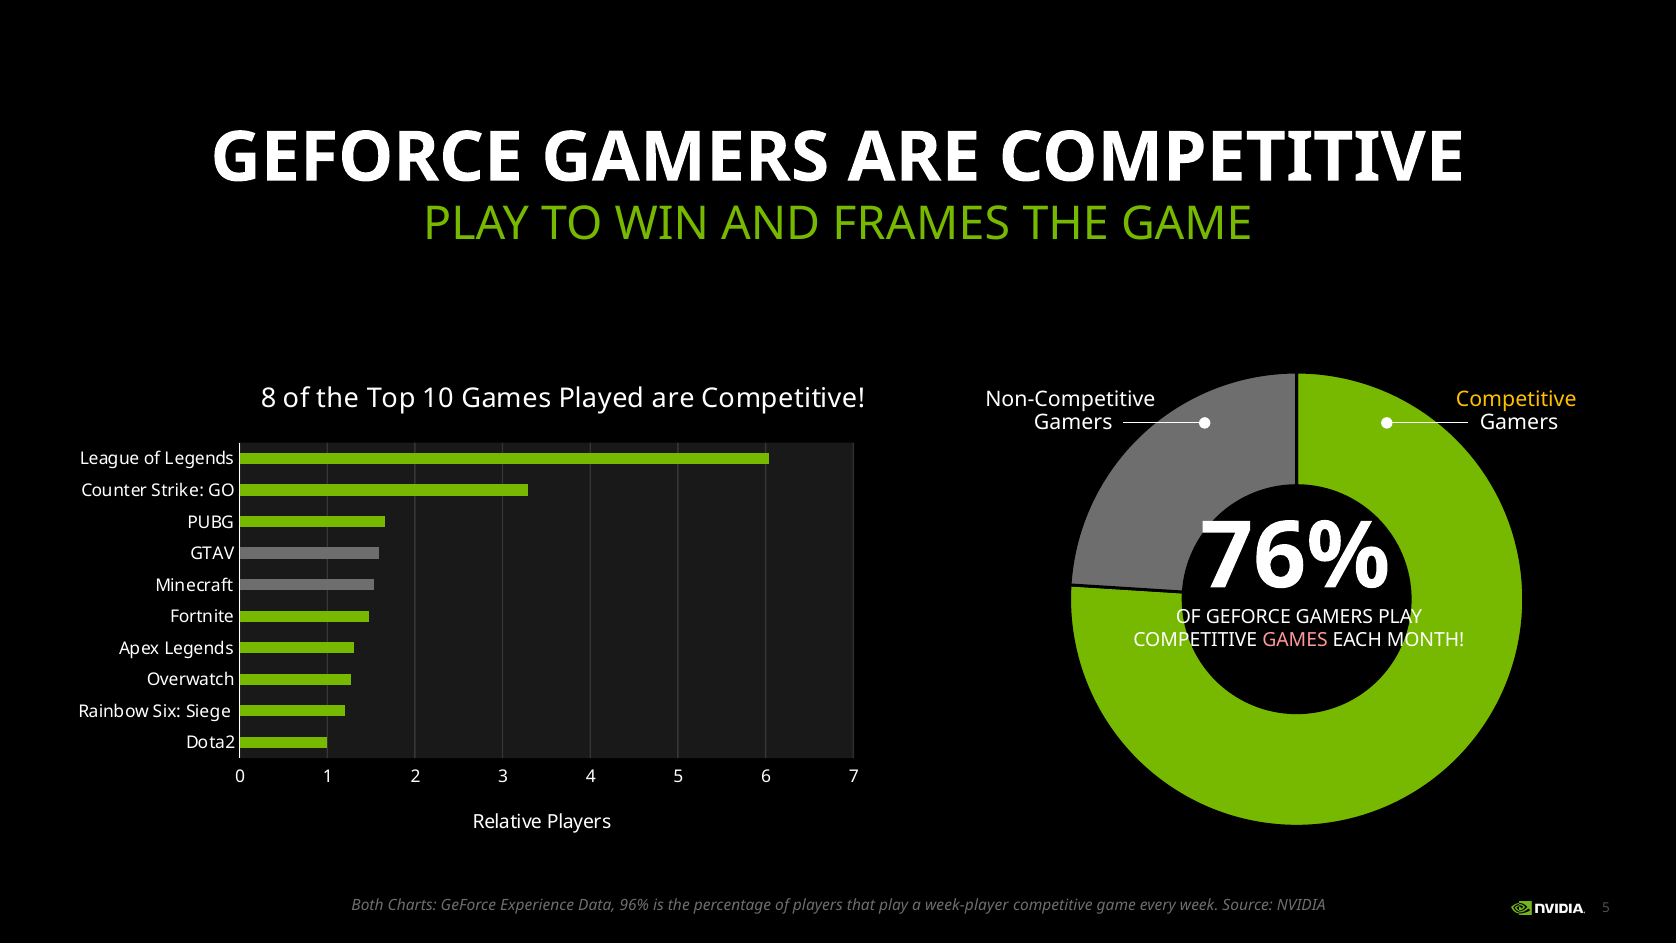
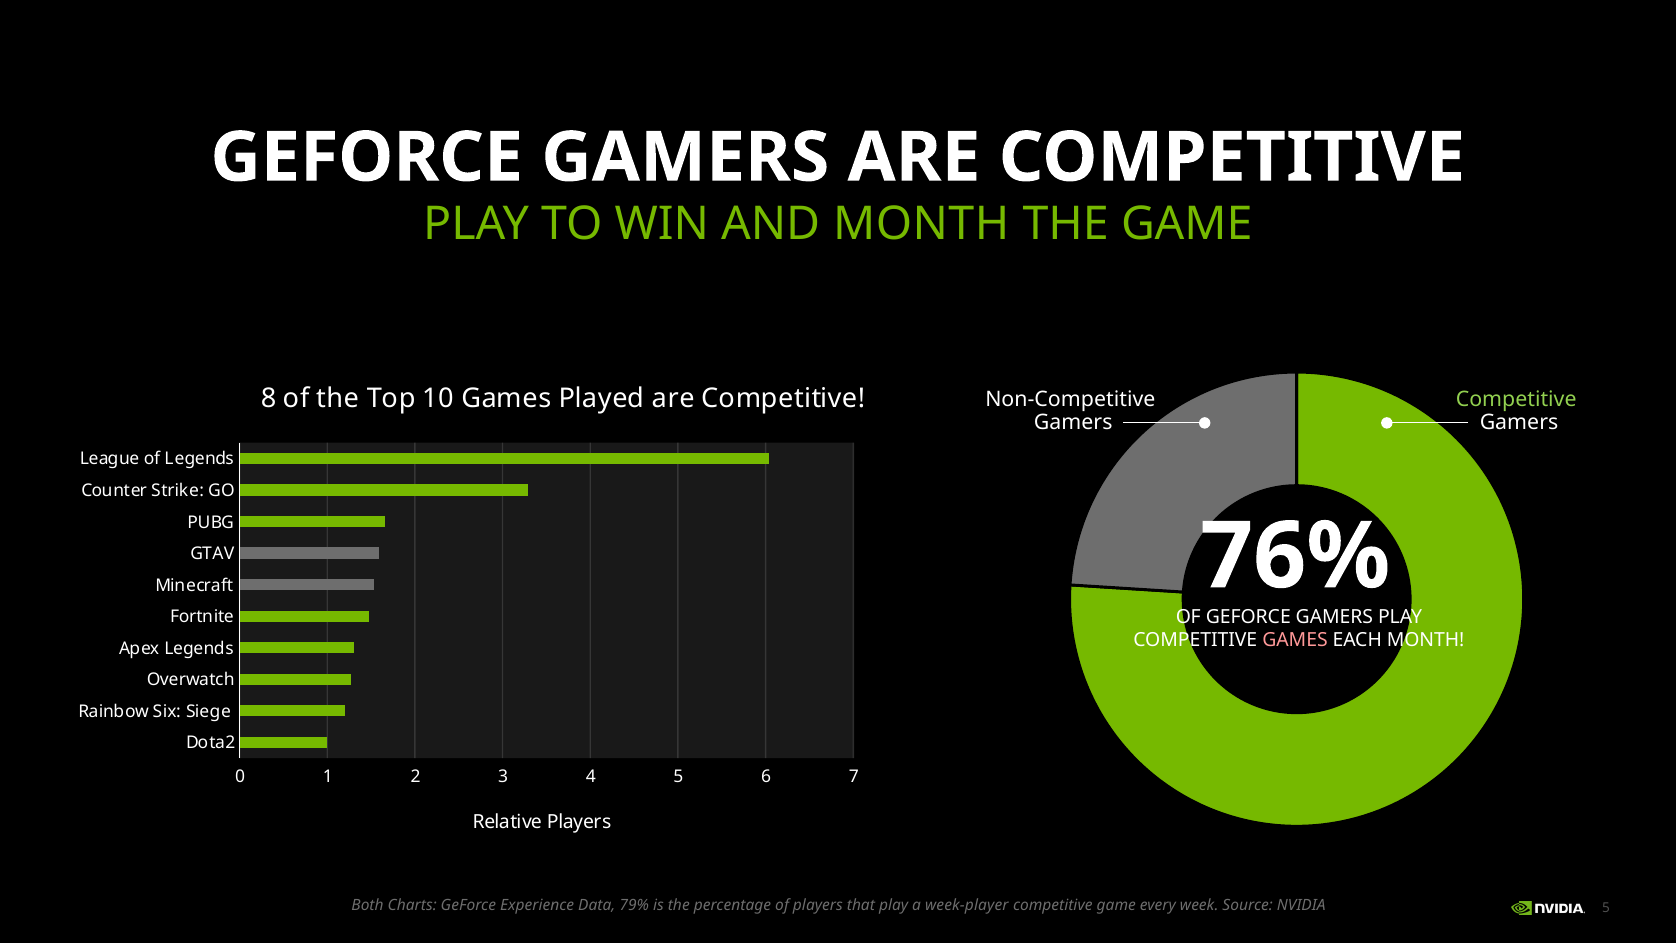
AND FRAMES: FRAMES -> MONTH
Competitive at (1516, 399) colour: yellow -> light green
96%: 96% -> 79%
